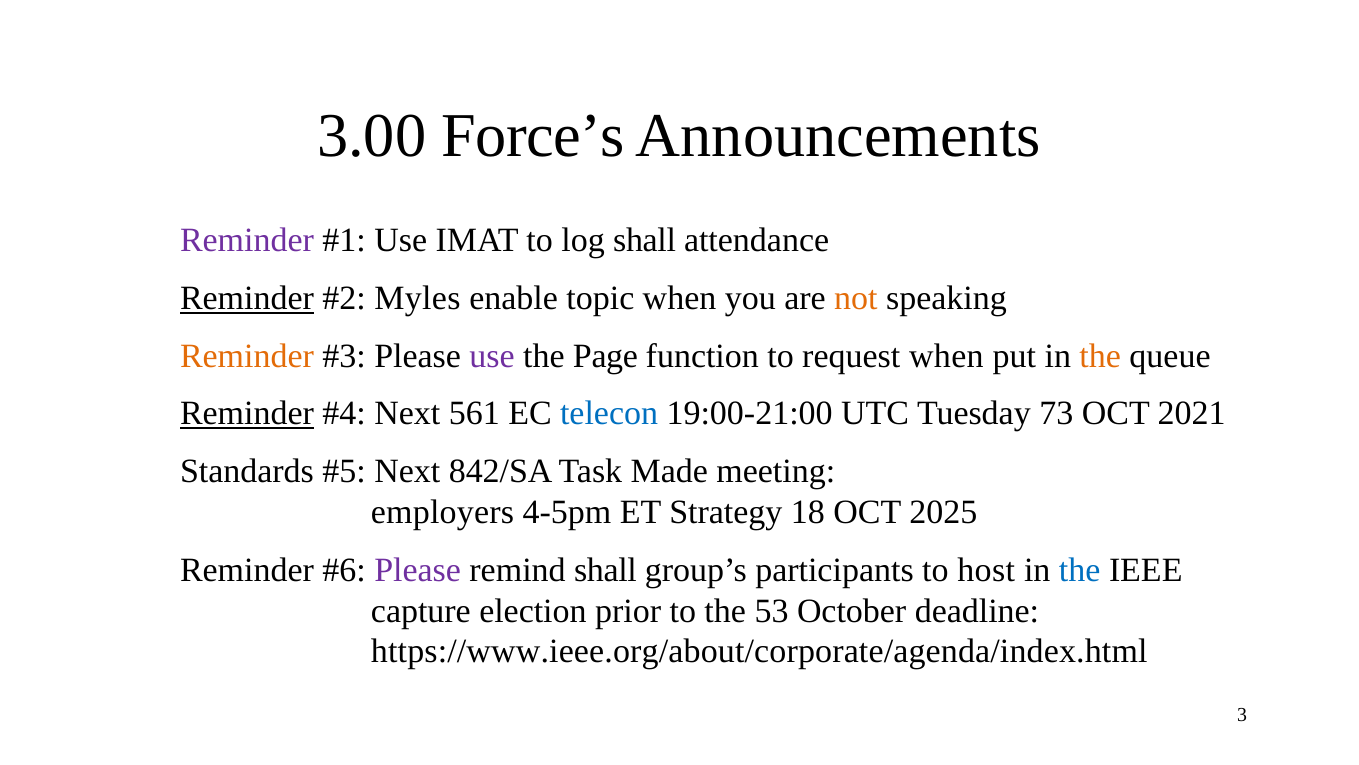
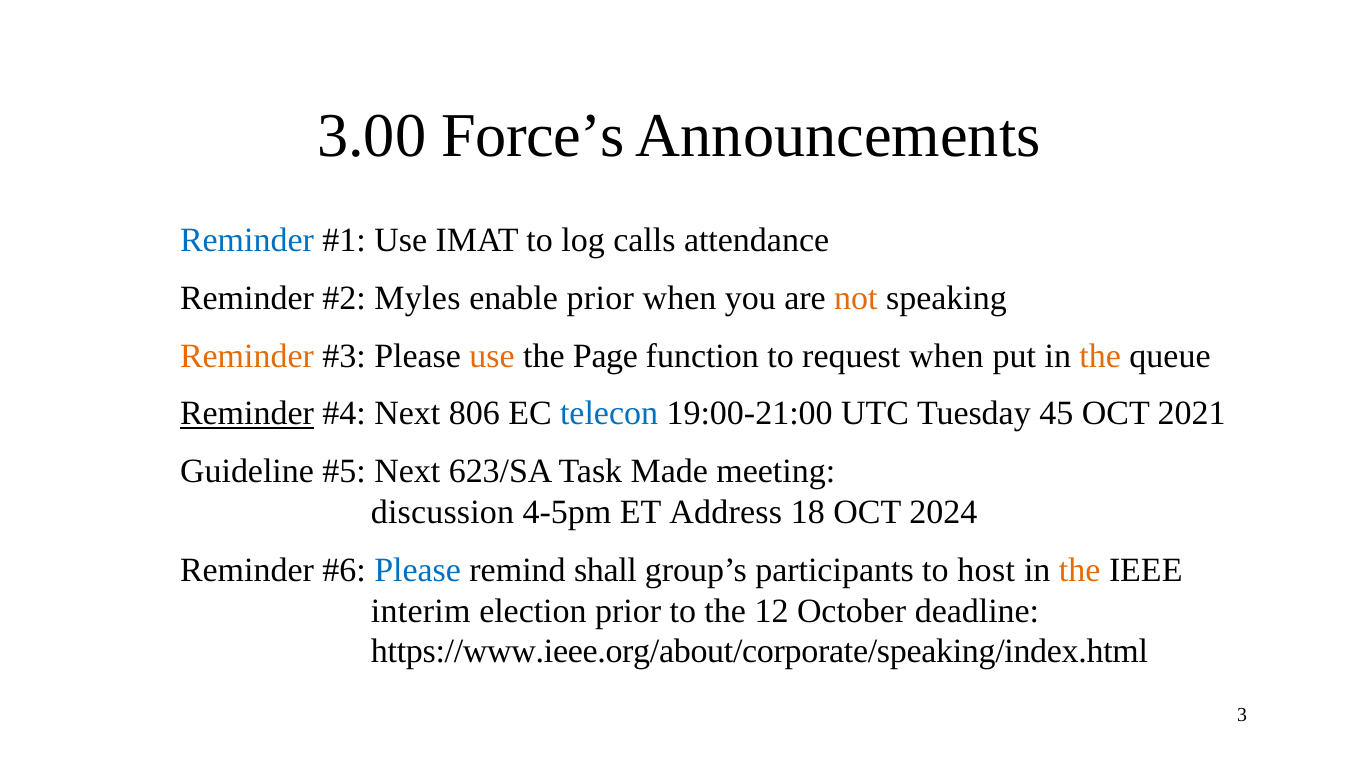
Reminder at (247, 240) colour: purple -> blue
log shall: shall -> calls
Reminder at (247, 298) underline: present -> none
enable topic: topic -> prior
use at (492, 356) colour: purple -> orange
561: 561 -> 806
73: 73 -> 45
Standards: Standards -> Guideline
842/SA: 842/SA -> 623/SA
employers: employers -> discussion
Strategy: Strategy -> Address
2025: 2025 -> 2024
Please at (418, 570) colour: purple -> blue
the at (1080, 570) colour: blue -> orange
capture: capture -> interim
53: 53 -> 12
https://www.ieee.org/about/corporate/agenda/index.html: https://www.ieee.org/about/corporate/agenda/index.html -> https://www.ieee.org/about/corporate/speaking/index.html
